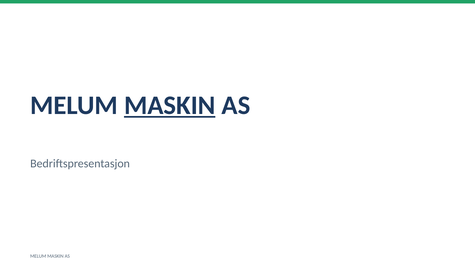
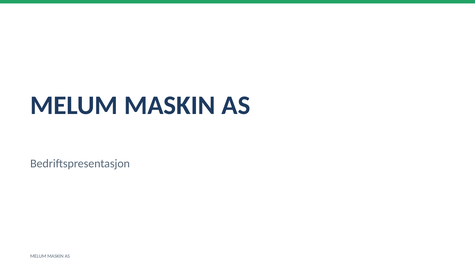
MASKIN at (170, 105) underline: present -> none
